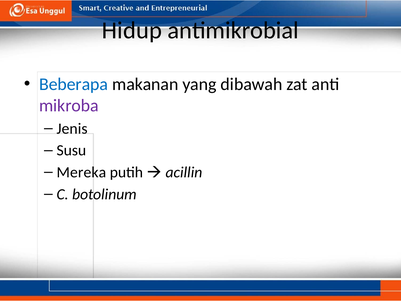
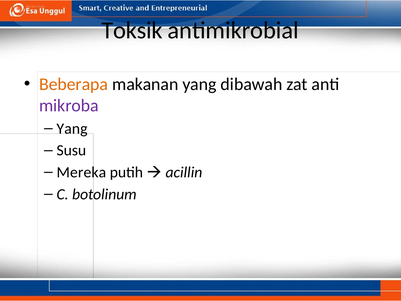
Hidup: Hidup -> Toksik
Beberapa colour: blue -> orange
Jenis at (72, 129): Jenis -> Yang
